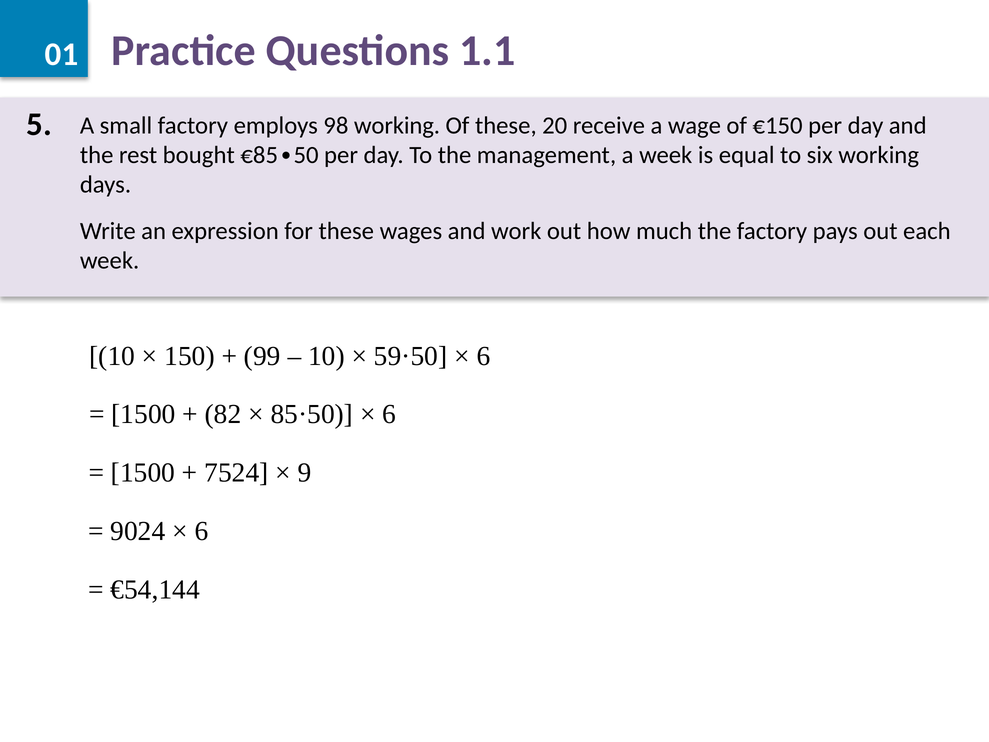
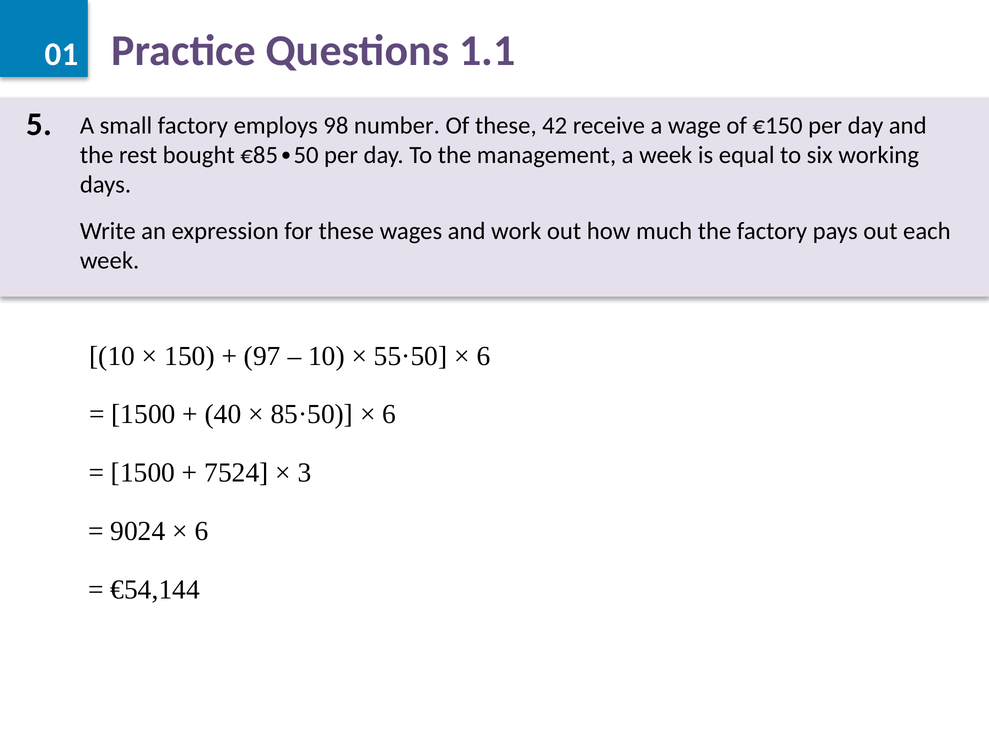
98 working: working -> number
20: 20 -> 42
99: 99 -> 97
59·50: 59·50 -> 55·50
82: 82 -> 40
9: 9 -> 3
